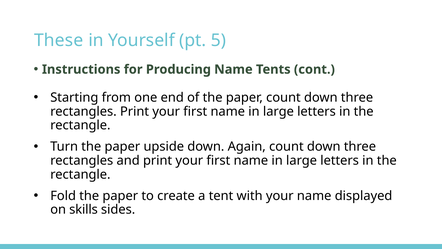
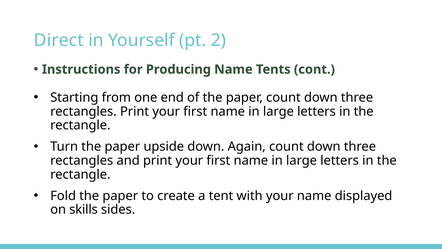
These: These -> Direct
5: 5 -> 2
